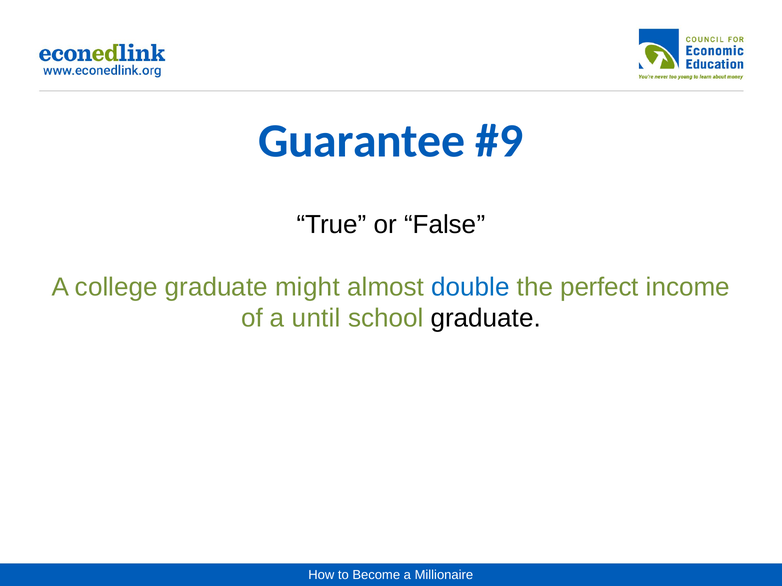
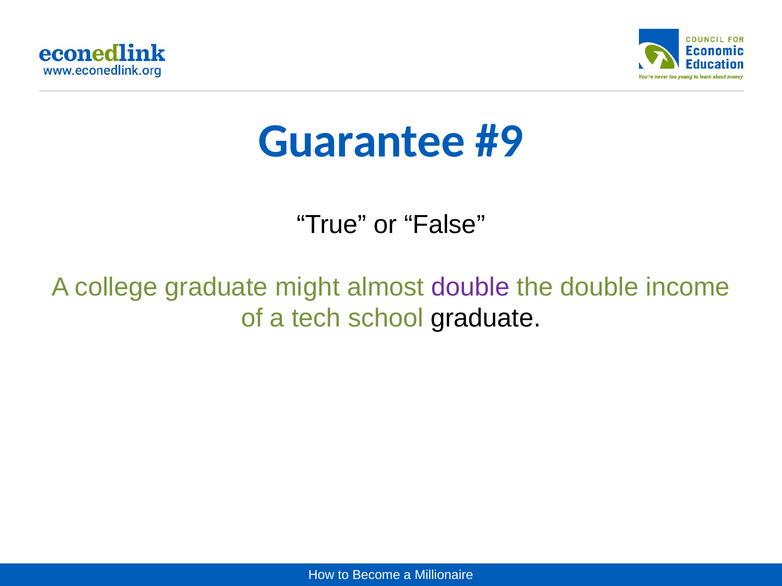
double at (470, 287) colour: blue -> purple
the perfect: perfect -> double
until: until -> tech
